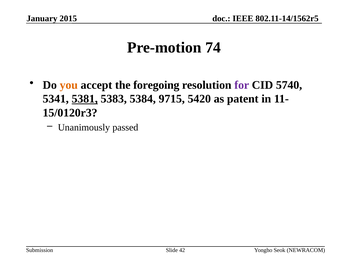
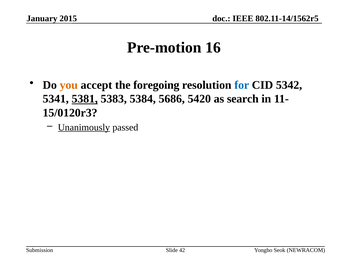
74: 74 -> 16
for colour: purple -> blue
5740: 5740 -> 5342
9715: 9715 -> 5686
patent: patent -> search
Unanimously underline: none -> present
